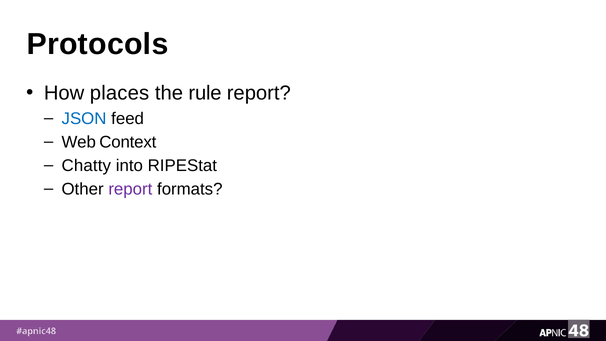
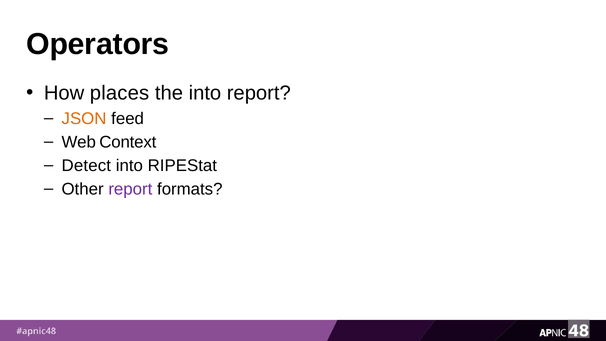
Protocols: Protocols -> Operators
the rule: rule -> into
JSON colour: blue -> orange
Chatty: Chatty -> Detect
